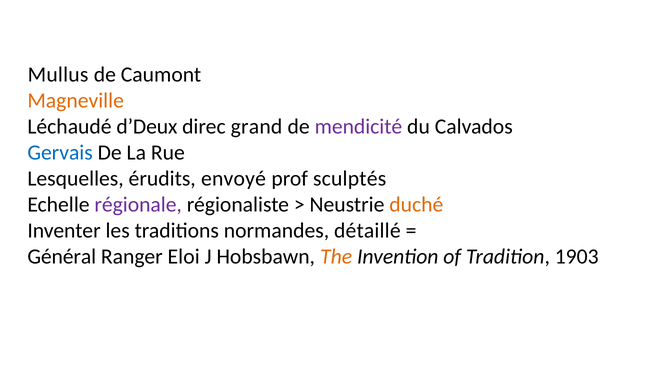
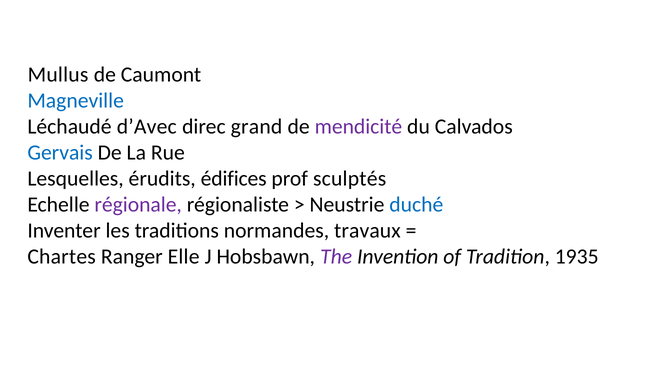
Magneville colour: orange -> blue
d’Deux: d’Deux -> d’Avec
envoyé: envoyé -> édifices
duché colour: orange -> blue
détaillé: détaillé -> travaux
Général: Général -> Chartes
Eloi: Eloi -> Elle
The colour: orange -> purple
1903: 1903 -> 1935
